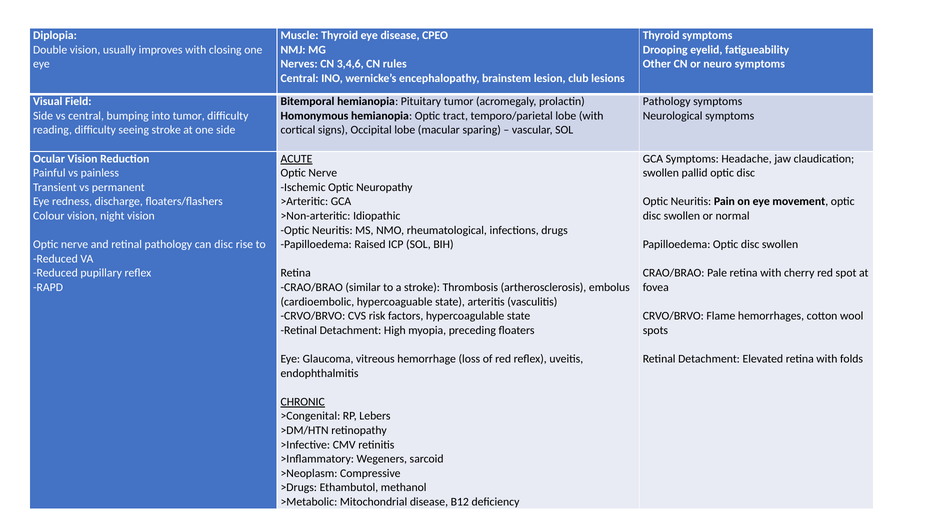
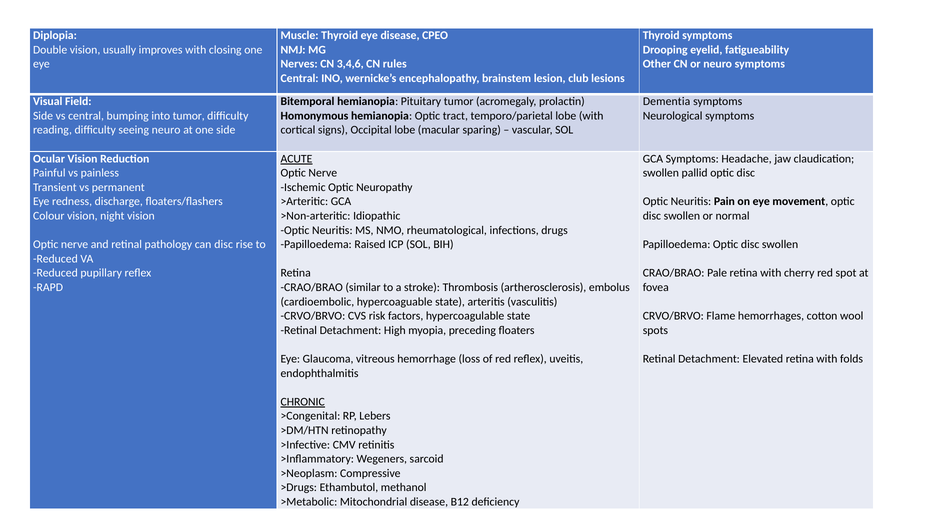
Pathology at (667, 101): Pathology -> Dementia
seeing stroke: stroke -> neuro
